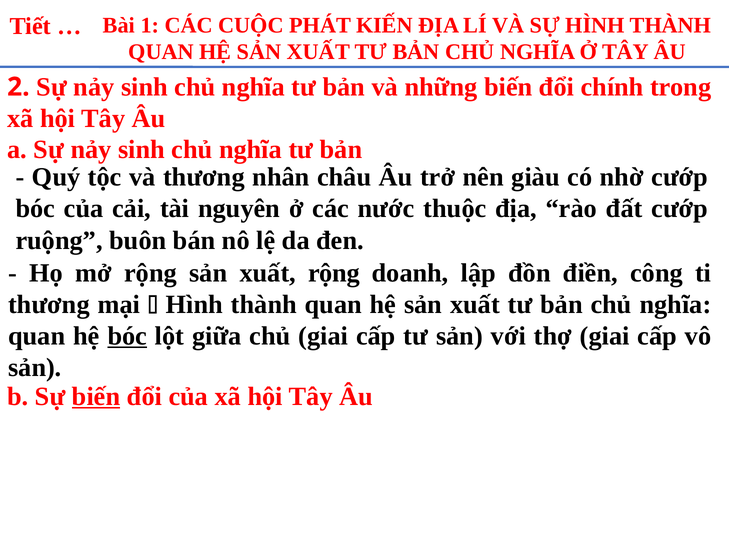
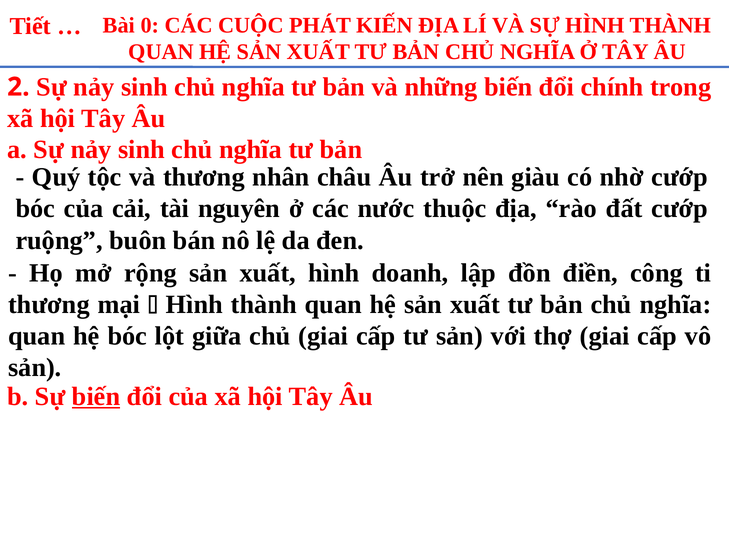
1: 1 -> 0
xuất rộng: rộng -> hình
bóc at (127, 336) underline: present -> none
